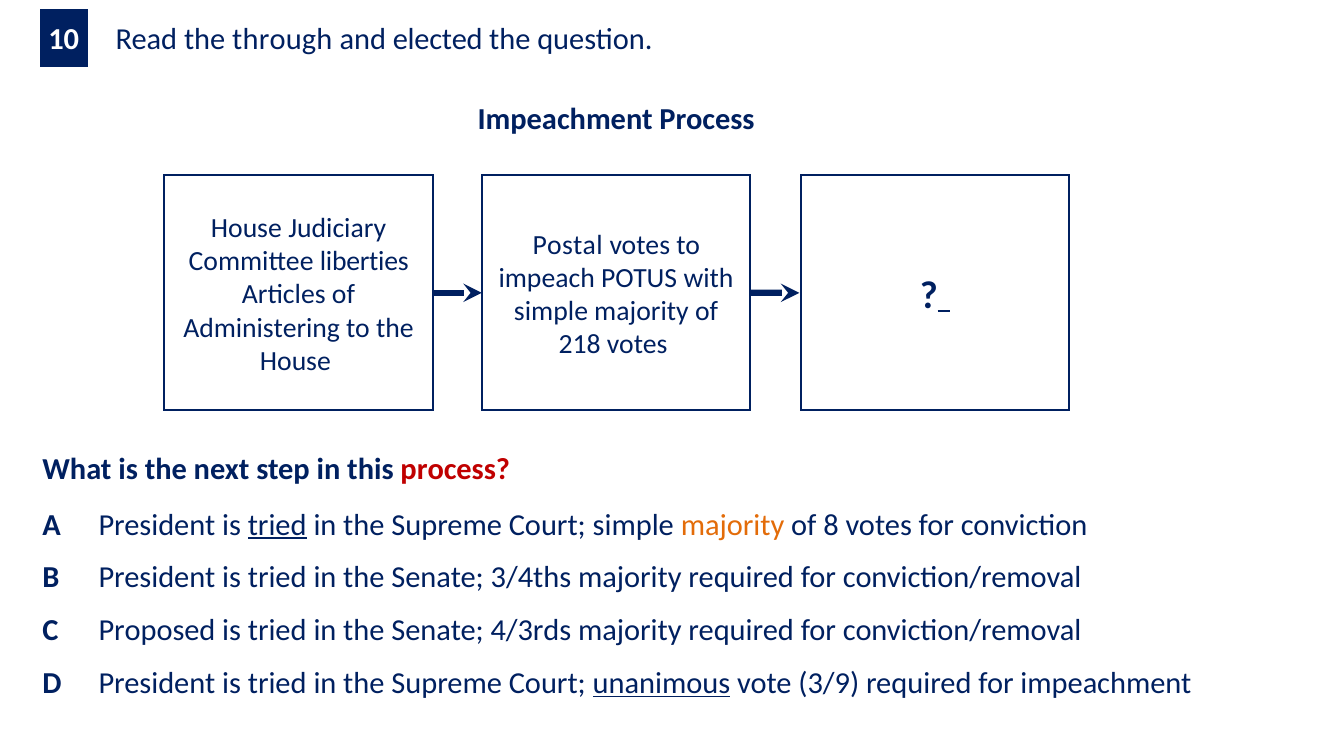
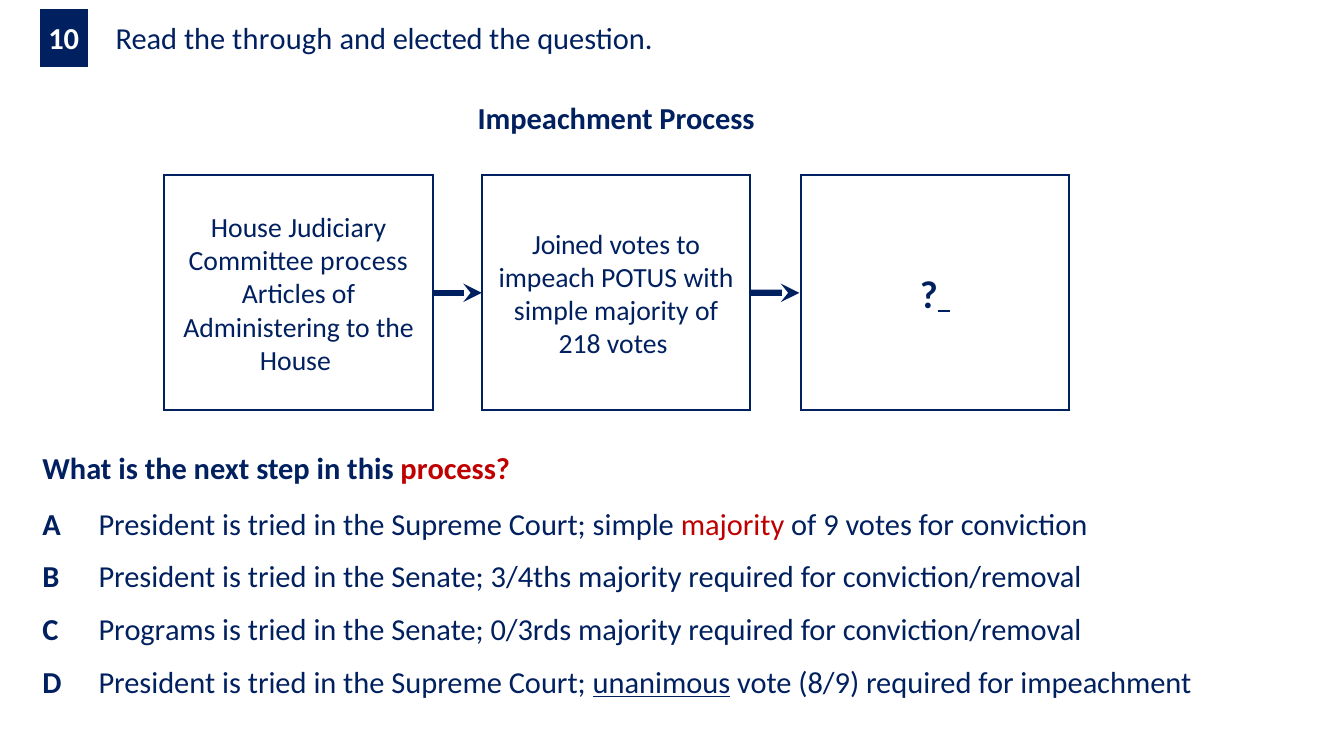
Postal: Postal -> Joined
Committee liberties: liberties -> process
tried at (277, 526) underline: present -> none
majority at (733, 526) colour: orange -> red
8: 8 -> 9
Proposed: Proposed -> Programs
4/3rds: 4/3rds -> 0/3rds
3/9: 3/9 -> 8/9
